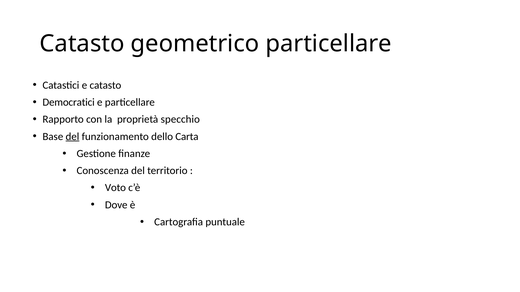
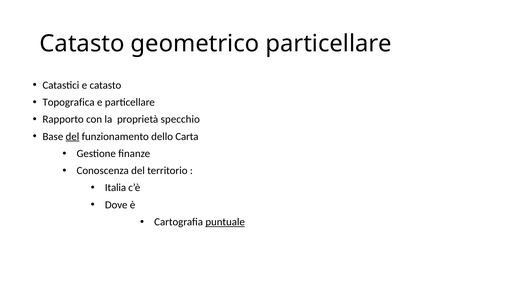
Democratici: Democratici -> Topografica
Voto: Voto -> Italia
puntuale underline: none -> present
